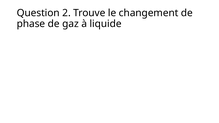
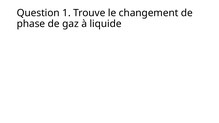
2: 2 -> 1
